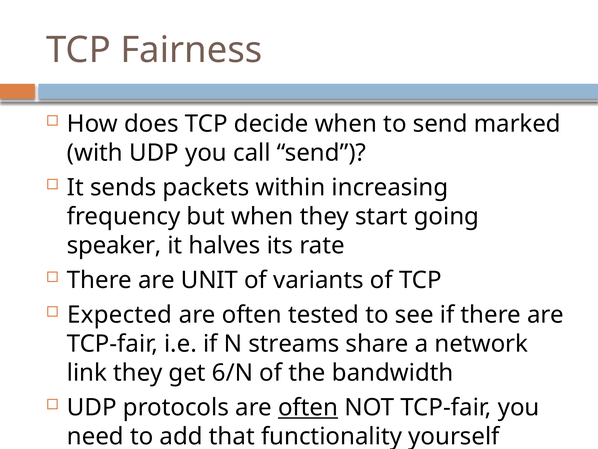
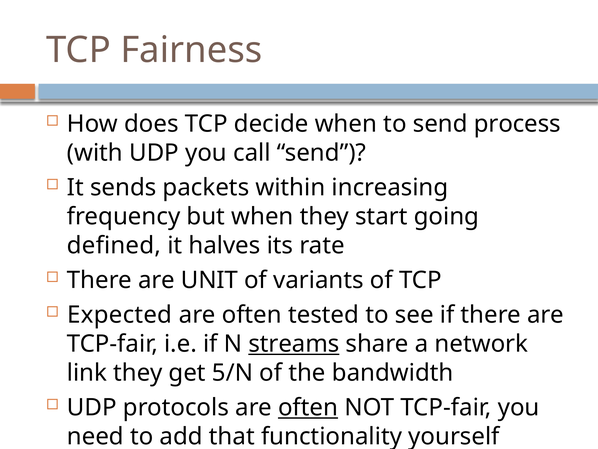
marked: marked -> process
speaker: speaker -> defined
streams underline: none -> present
6/N: 6/N -> 5/N
